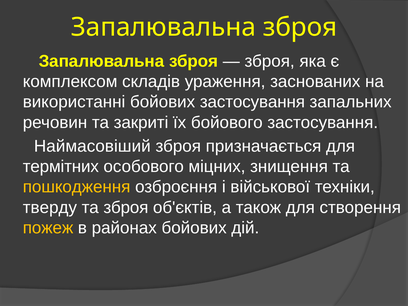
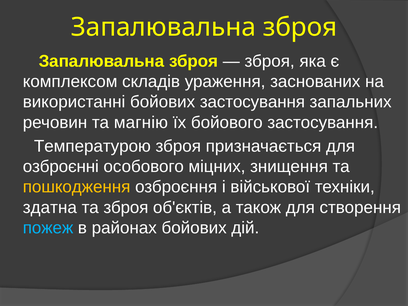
закриті: закриті -> магнію
Наймасовіший: Наймасовіший -> Температурою
термітних: термітних -> озброєнні
тверду: тверду -> здатна
пожеж colour: yellow -> light blue
